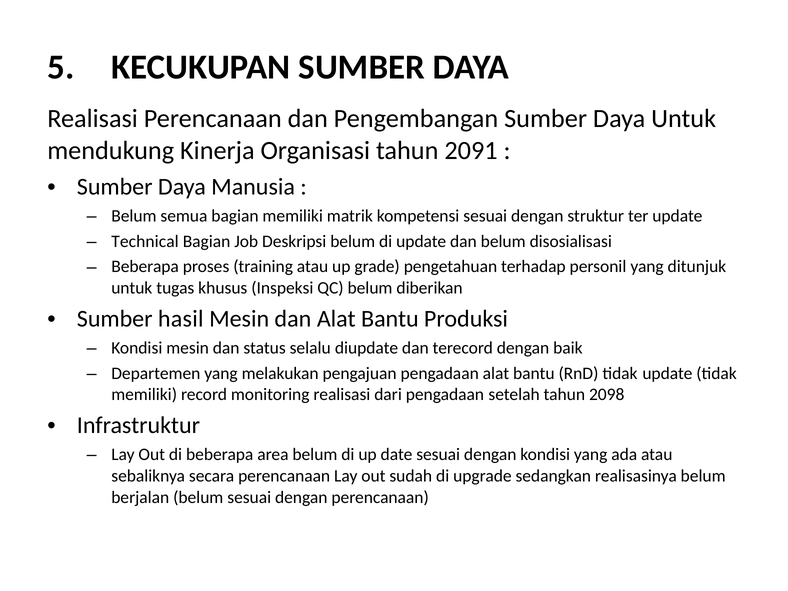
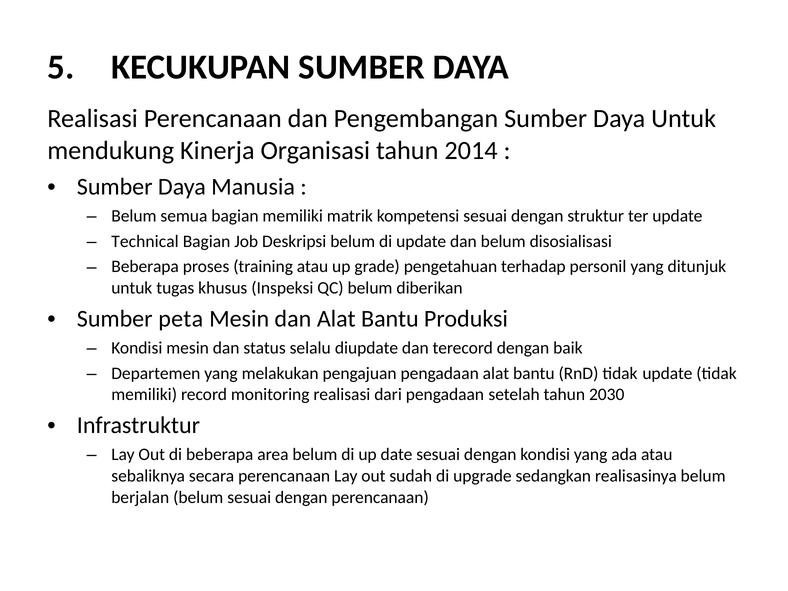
2091: 2091 -> 2014
hasil: hasil -> peta
2098: 2098 -> 2030
